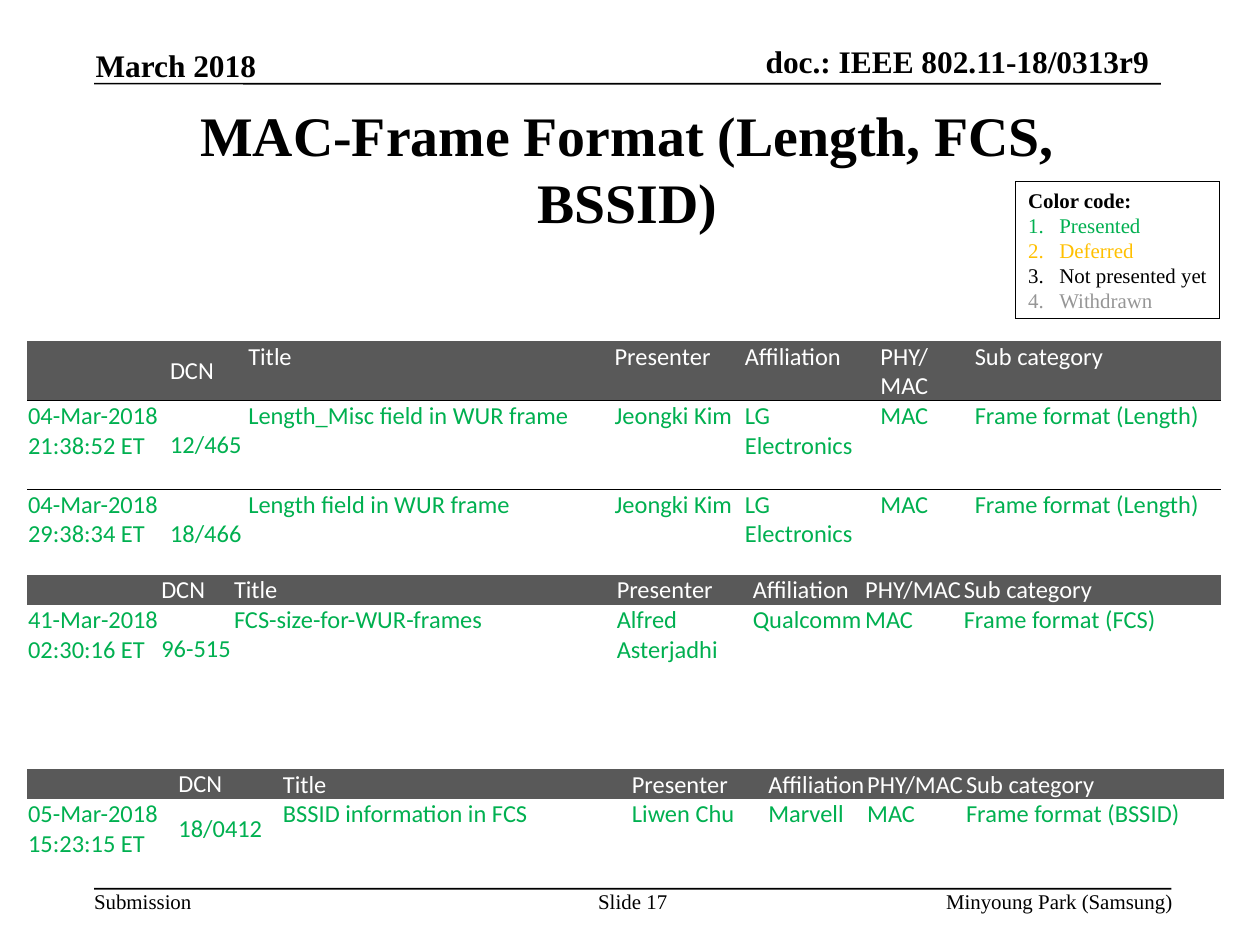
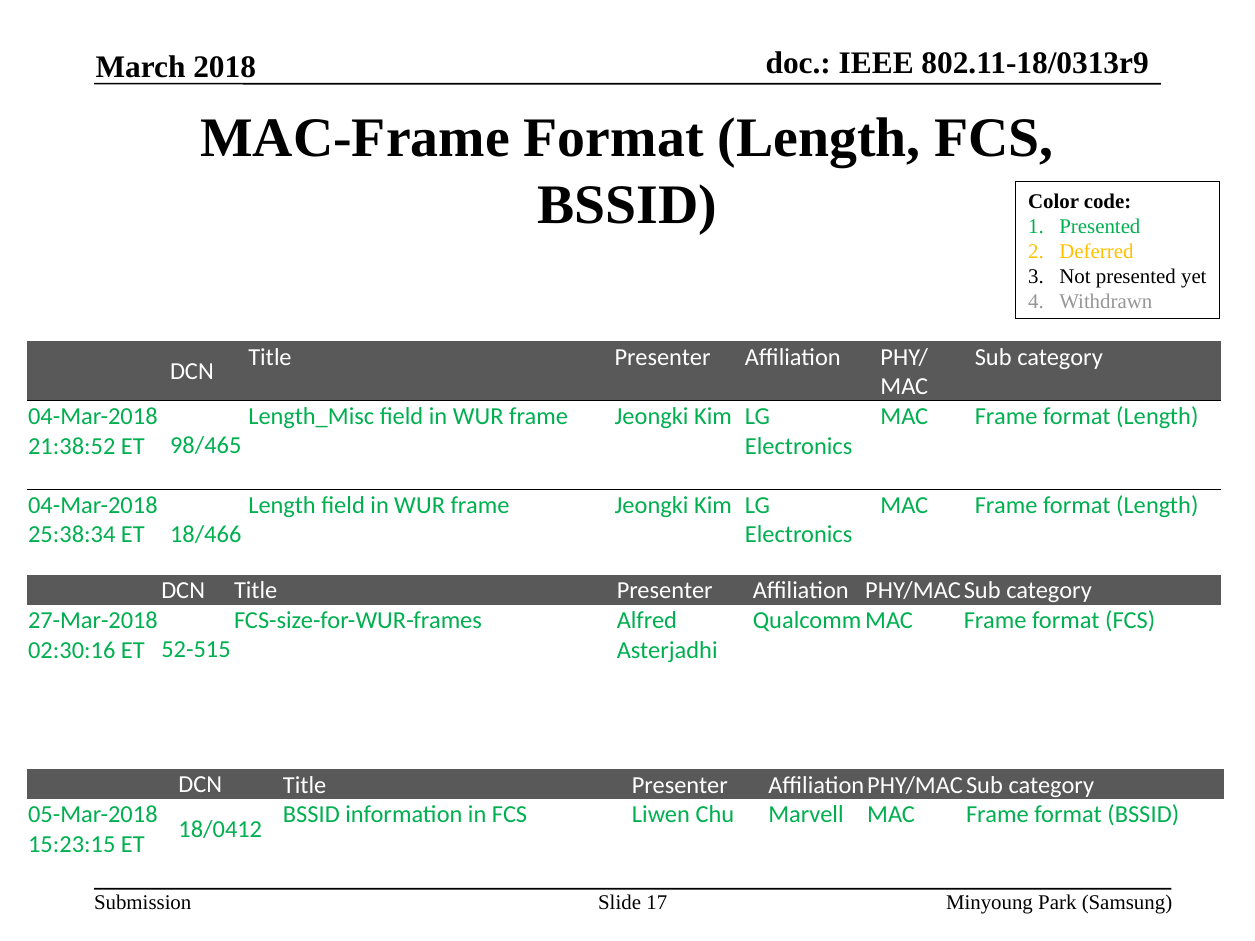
12/465: 12/465 -> 98/465
29:38:34: 29:38:34 -> 25:38:34
41-Mar-2018: 41-Mar-2018 -> 27-Mar-2018
96-515: 96-515 -> 52-515
